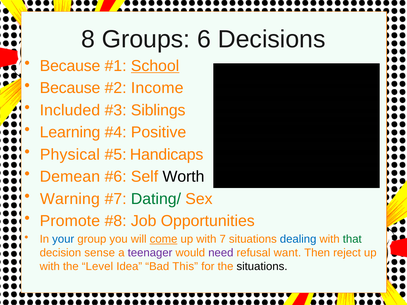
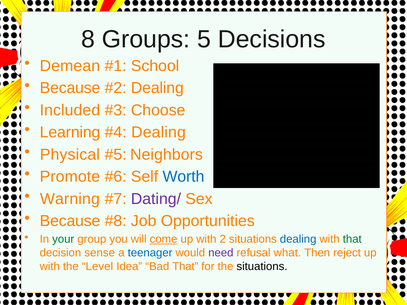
6: 6 -> 5
Because at (70, 66): Because -> Demean
School underline: present -> none
Income at (157, 88): Income -> Dealing
Siblings: Siblings -> Choose
Positive at (159, 132): Positive -> Dealing
Handicaps: Handicaps -> Neighbors
Demean: Demean -> Promote
Worth colour: black -> blue
Dating/ colour: green -> purple
Promote at (70, 221): Promote -> Because
your colour: blue -> green
7: 7 -> 2
teenager colour: purple -> blue
want: want -> what
Bad This: This -> That
